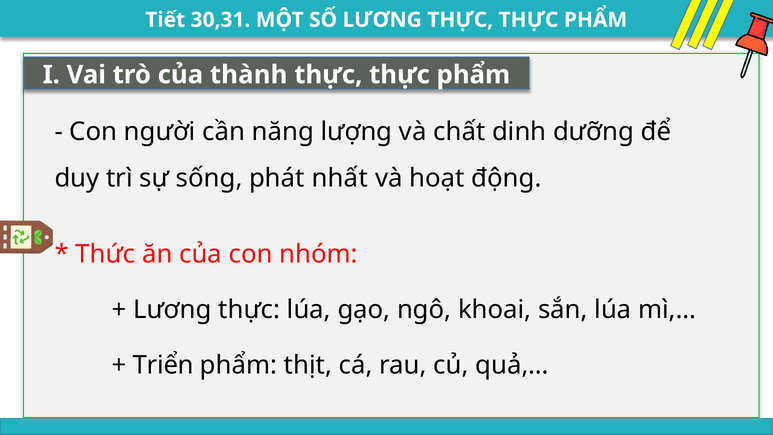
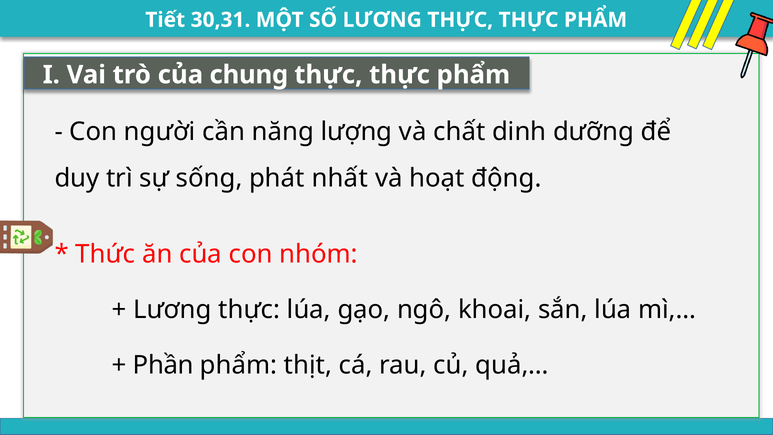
thành: thành -> chung
Triển: Triển -> Phần
